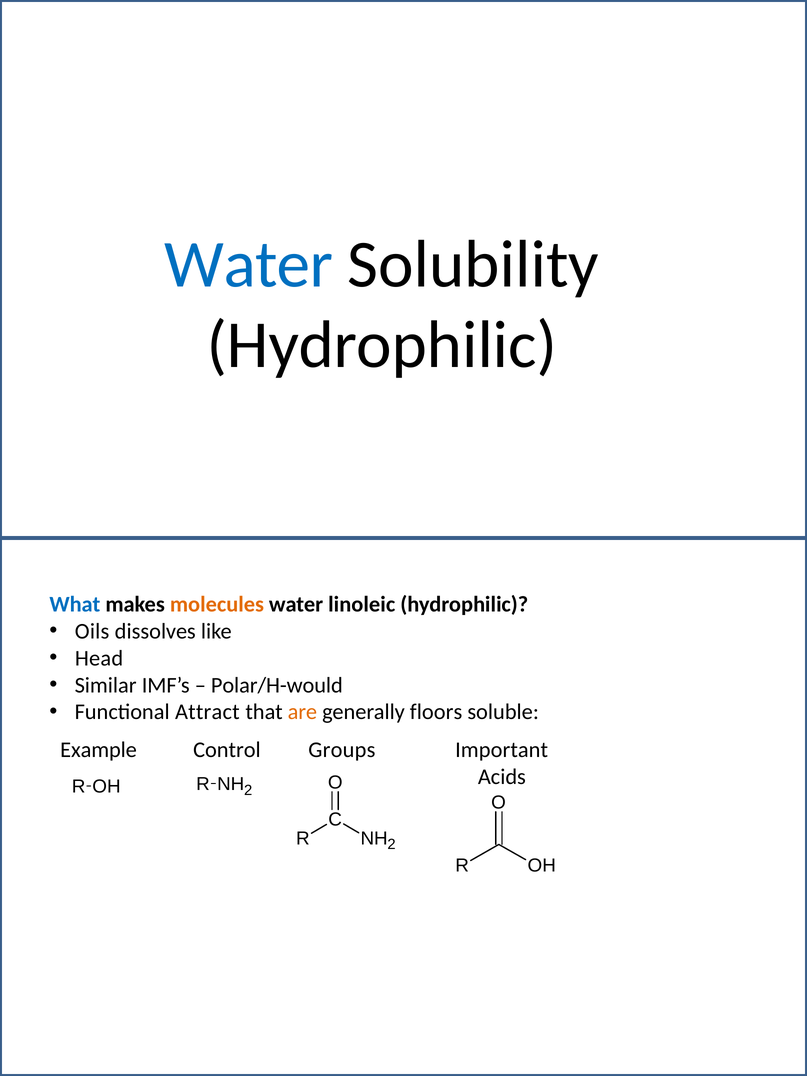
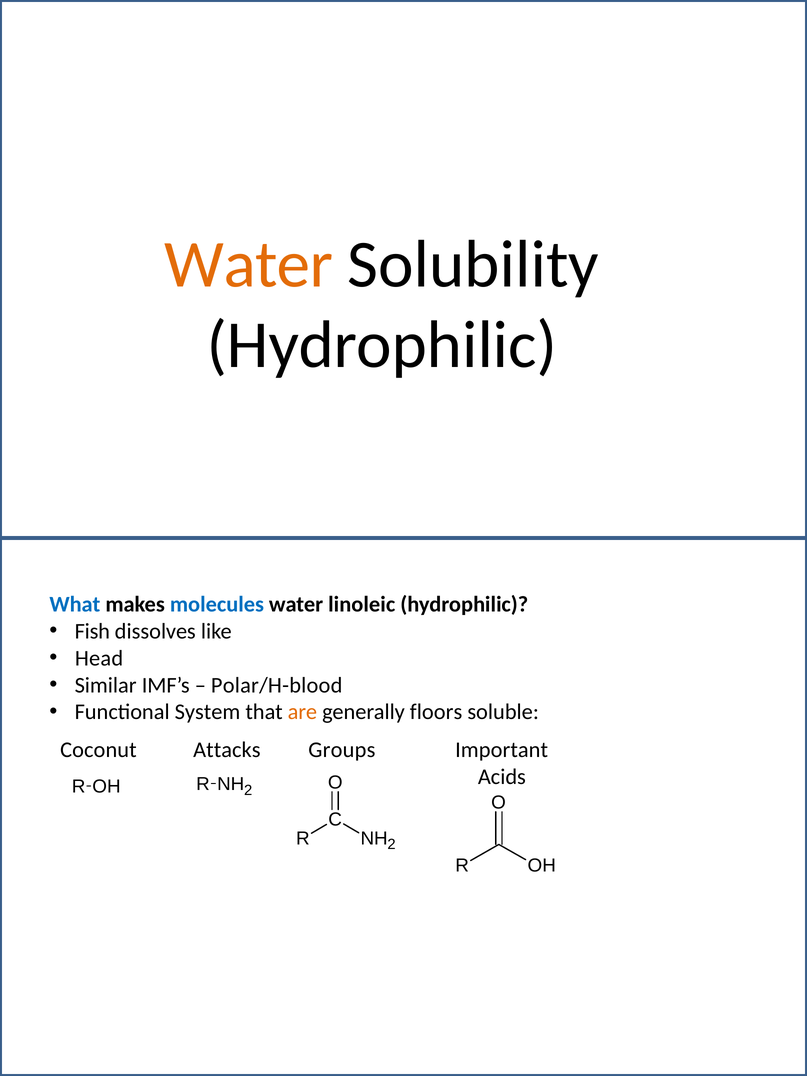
Water at (249, 265) colour: blue -> orange
molecules colour: orange -> blue
Oils: Oils -> Fish
Polar/H-would: Polar/H-would -> Polar/H-blood
Attract: Attract -> System
Example: Example -> Coconut
Control: Control -> Attacks
